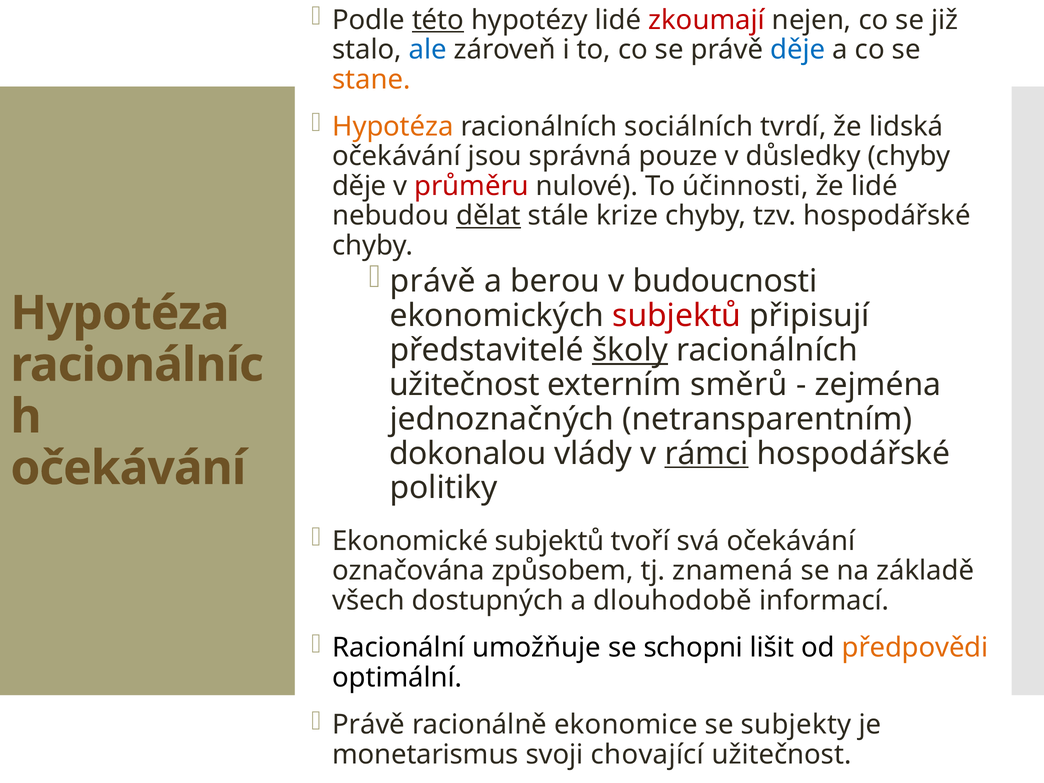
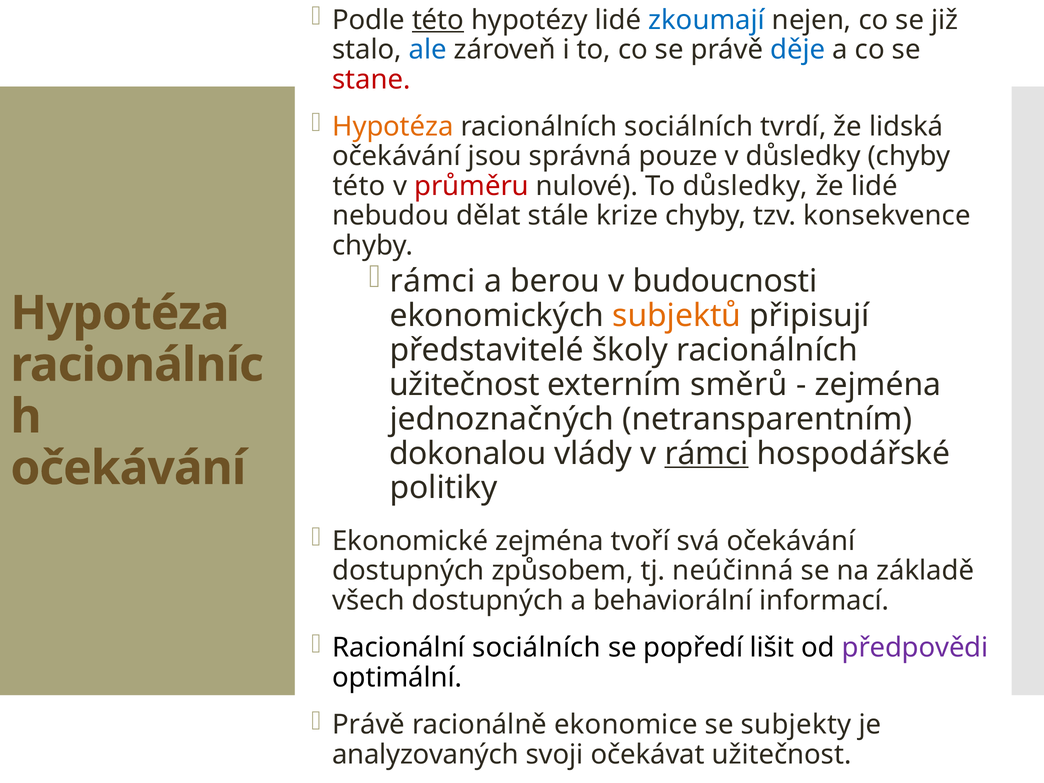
zkoumají colour: red -> blue
stane colour: orange -> red
děje at (359, 186): děje -> této
To účinnosti: účinnosti -> důsledky
dělat underline: present -> none
tzv hospodářské: hospodářské -> konsekvence
právě at (433, 281): právě -> rámci
subjektů at (677, 316) colour: red -> orange
školy underline: present -> none
Ekonomické subjektů: subjektů -> zejména
označována at (408, 571): označována -> dostupných
znamená: znamená -> neúčinná
dlouhodobě: dlouhodobě -> behaviorální
Racionální umožňuje: umožňuje -> sociálních
schopni: schopni -> popředí
předpovědi colour: orange -> purple
monetarismus: monetarismus -> analyzovaných
chovající: chovající -> očekávat
